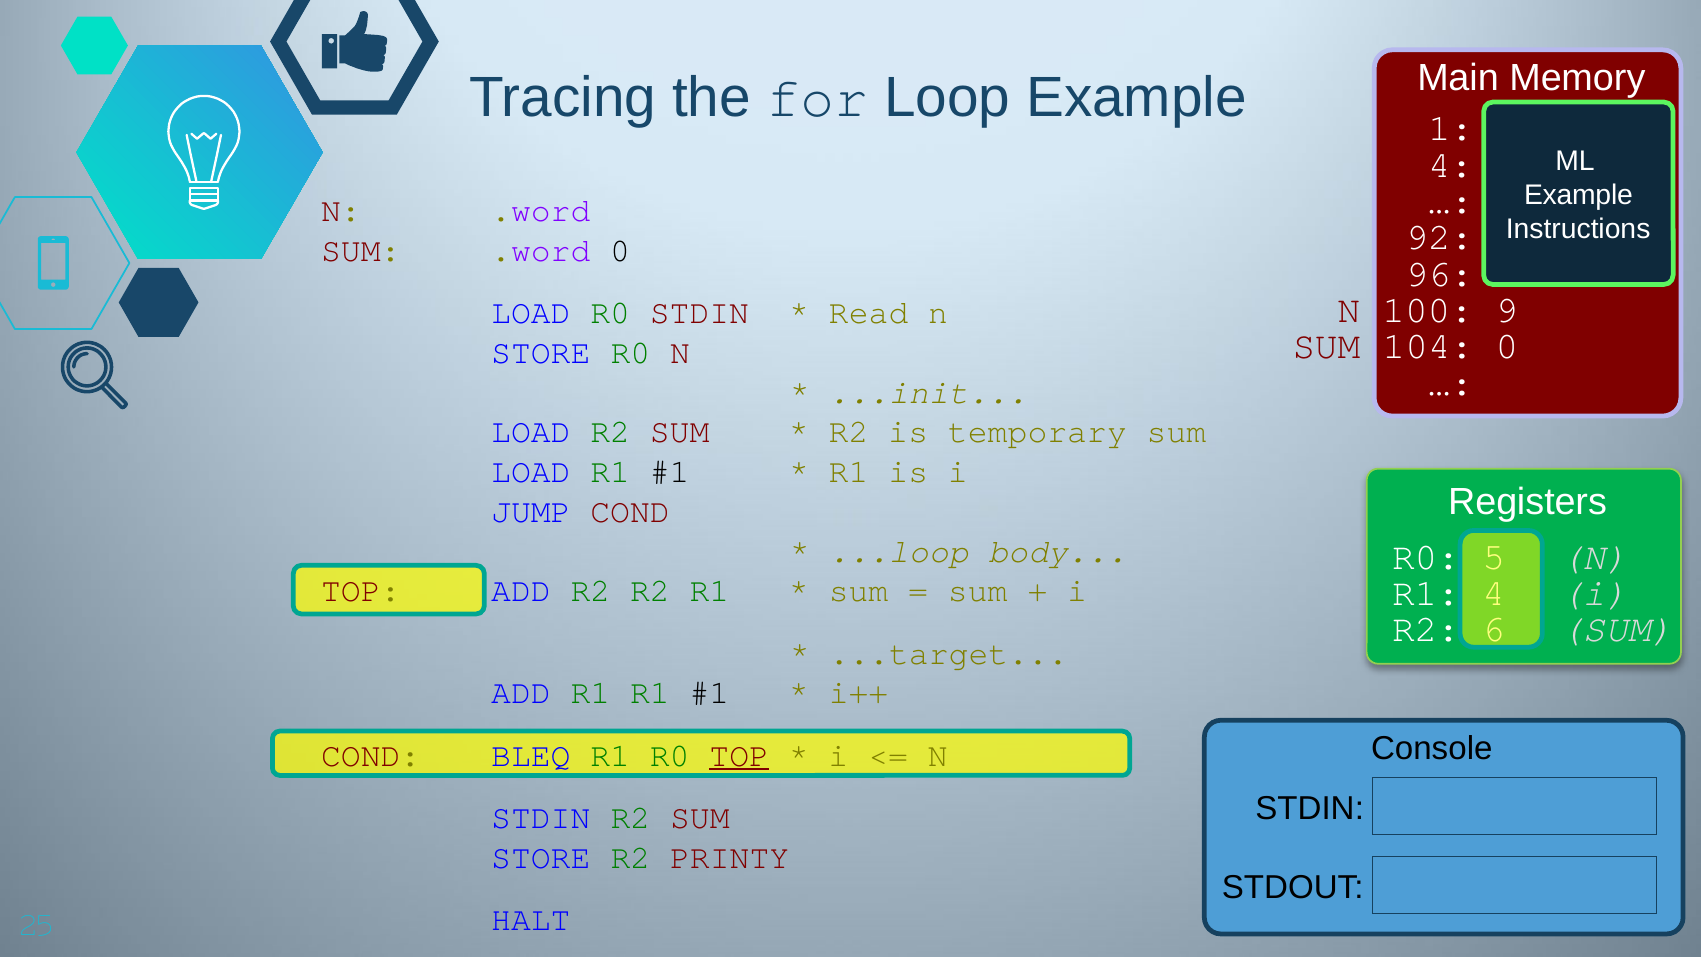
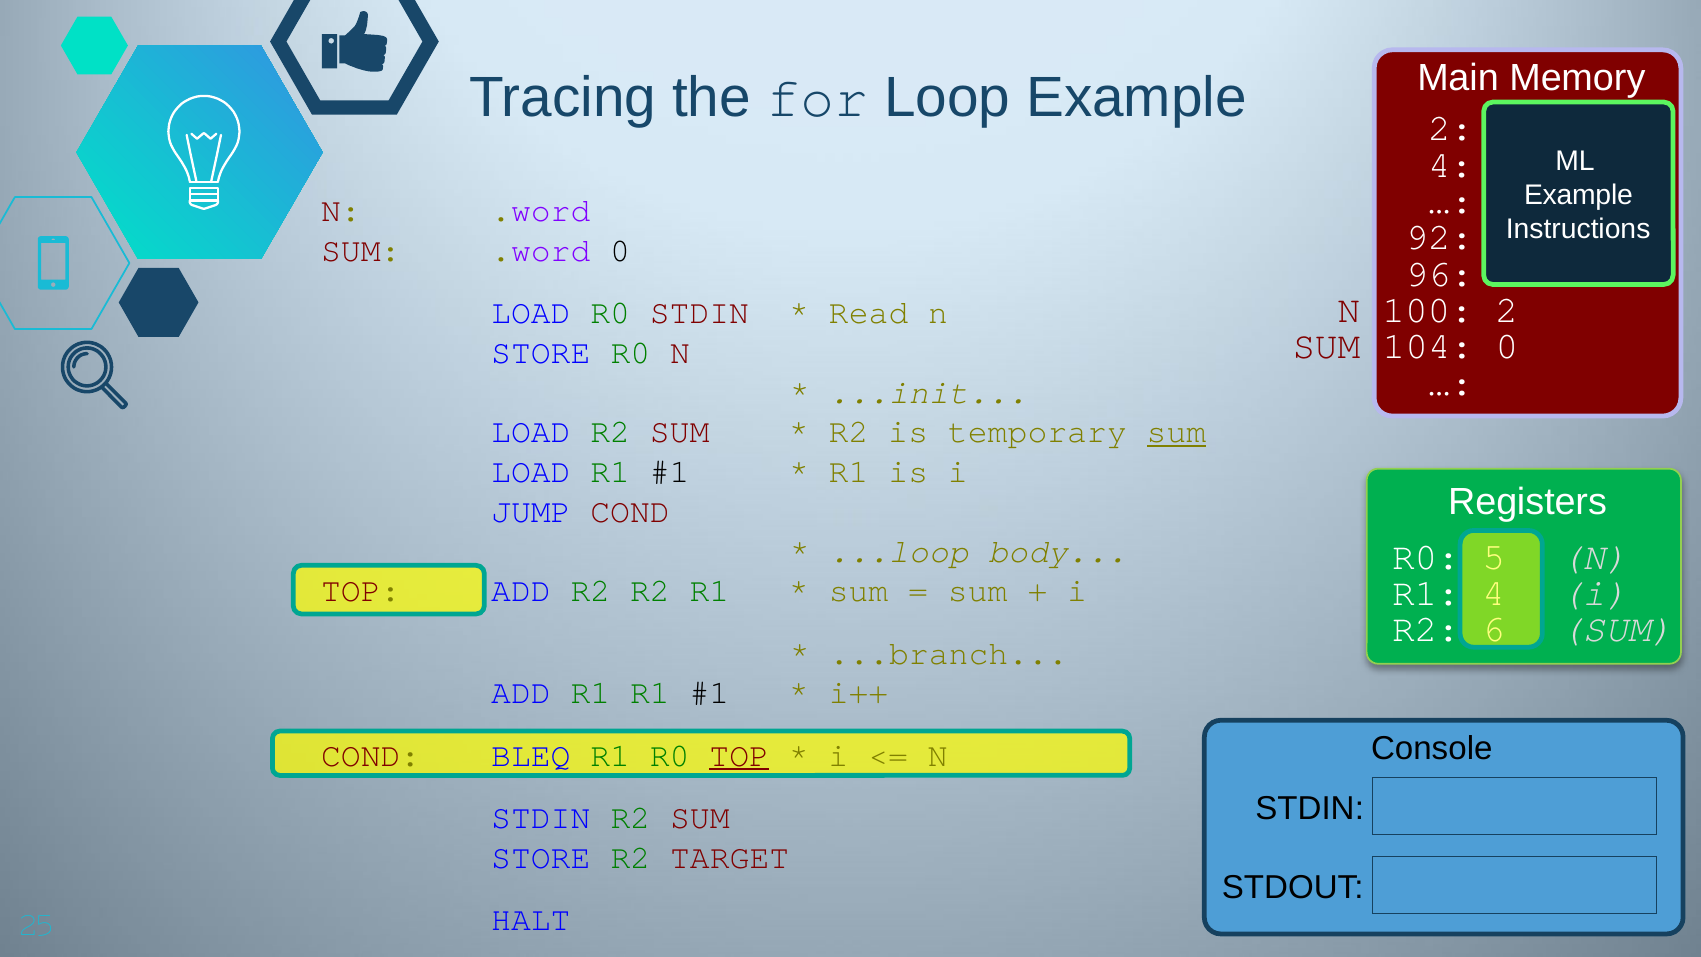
1 at (1451, 129): 1 -> 2
100 9: 9 -> 2
sum at (1177, 432) underline: none -> present
...target: ...target -> ...branch
PRINTY: PRINTY -> TARGET
